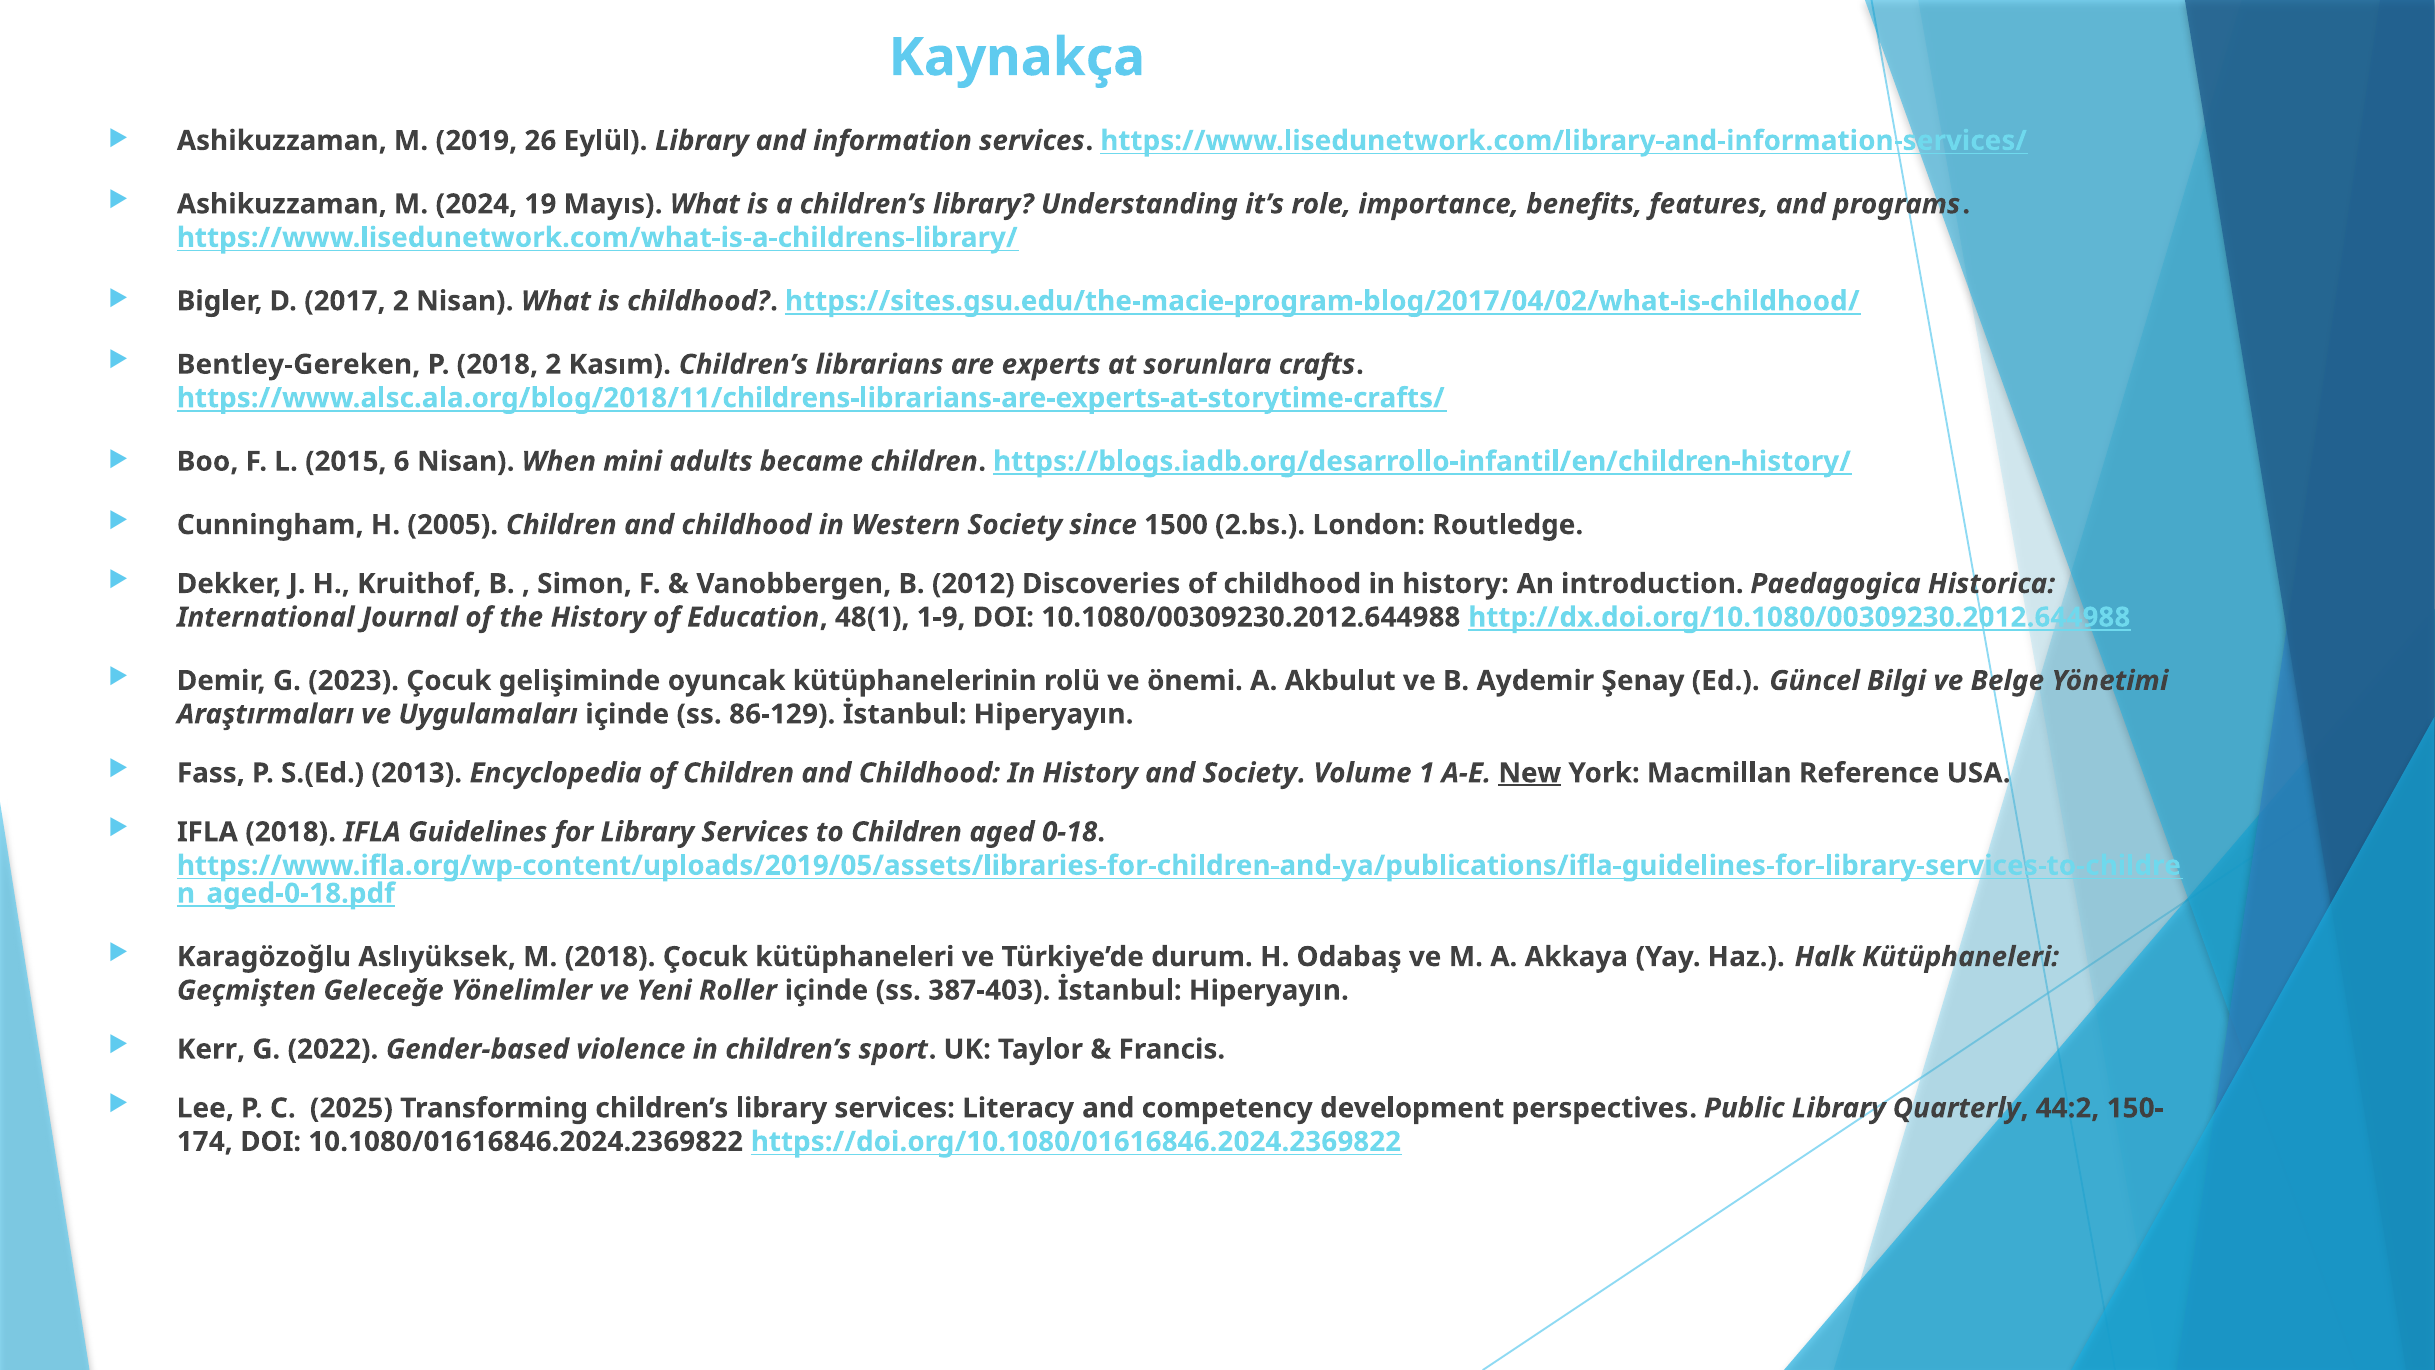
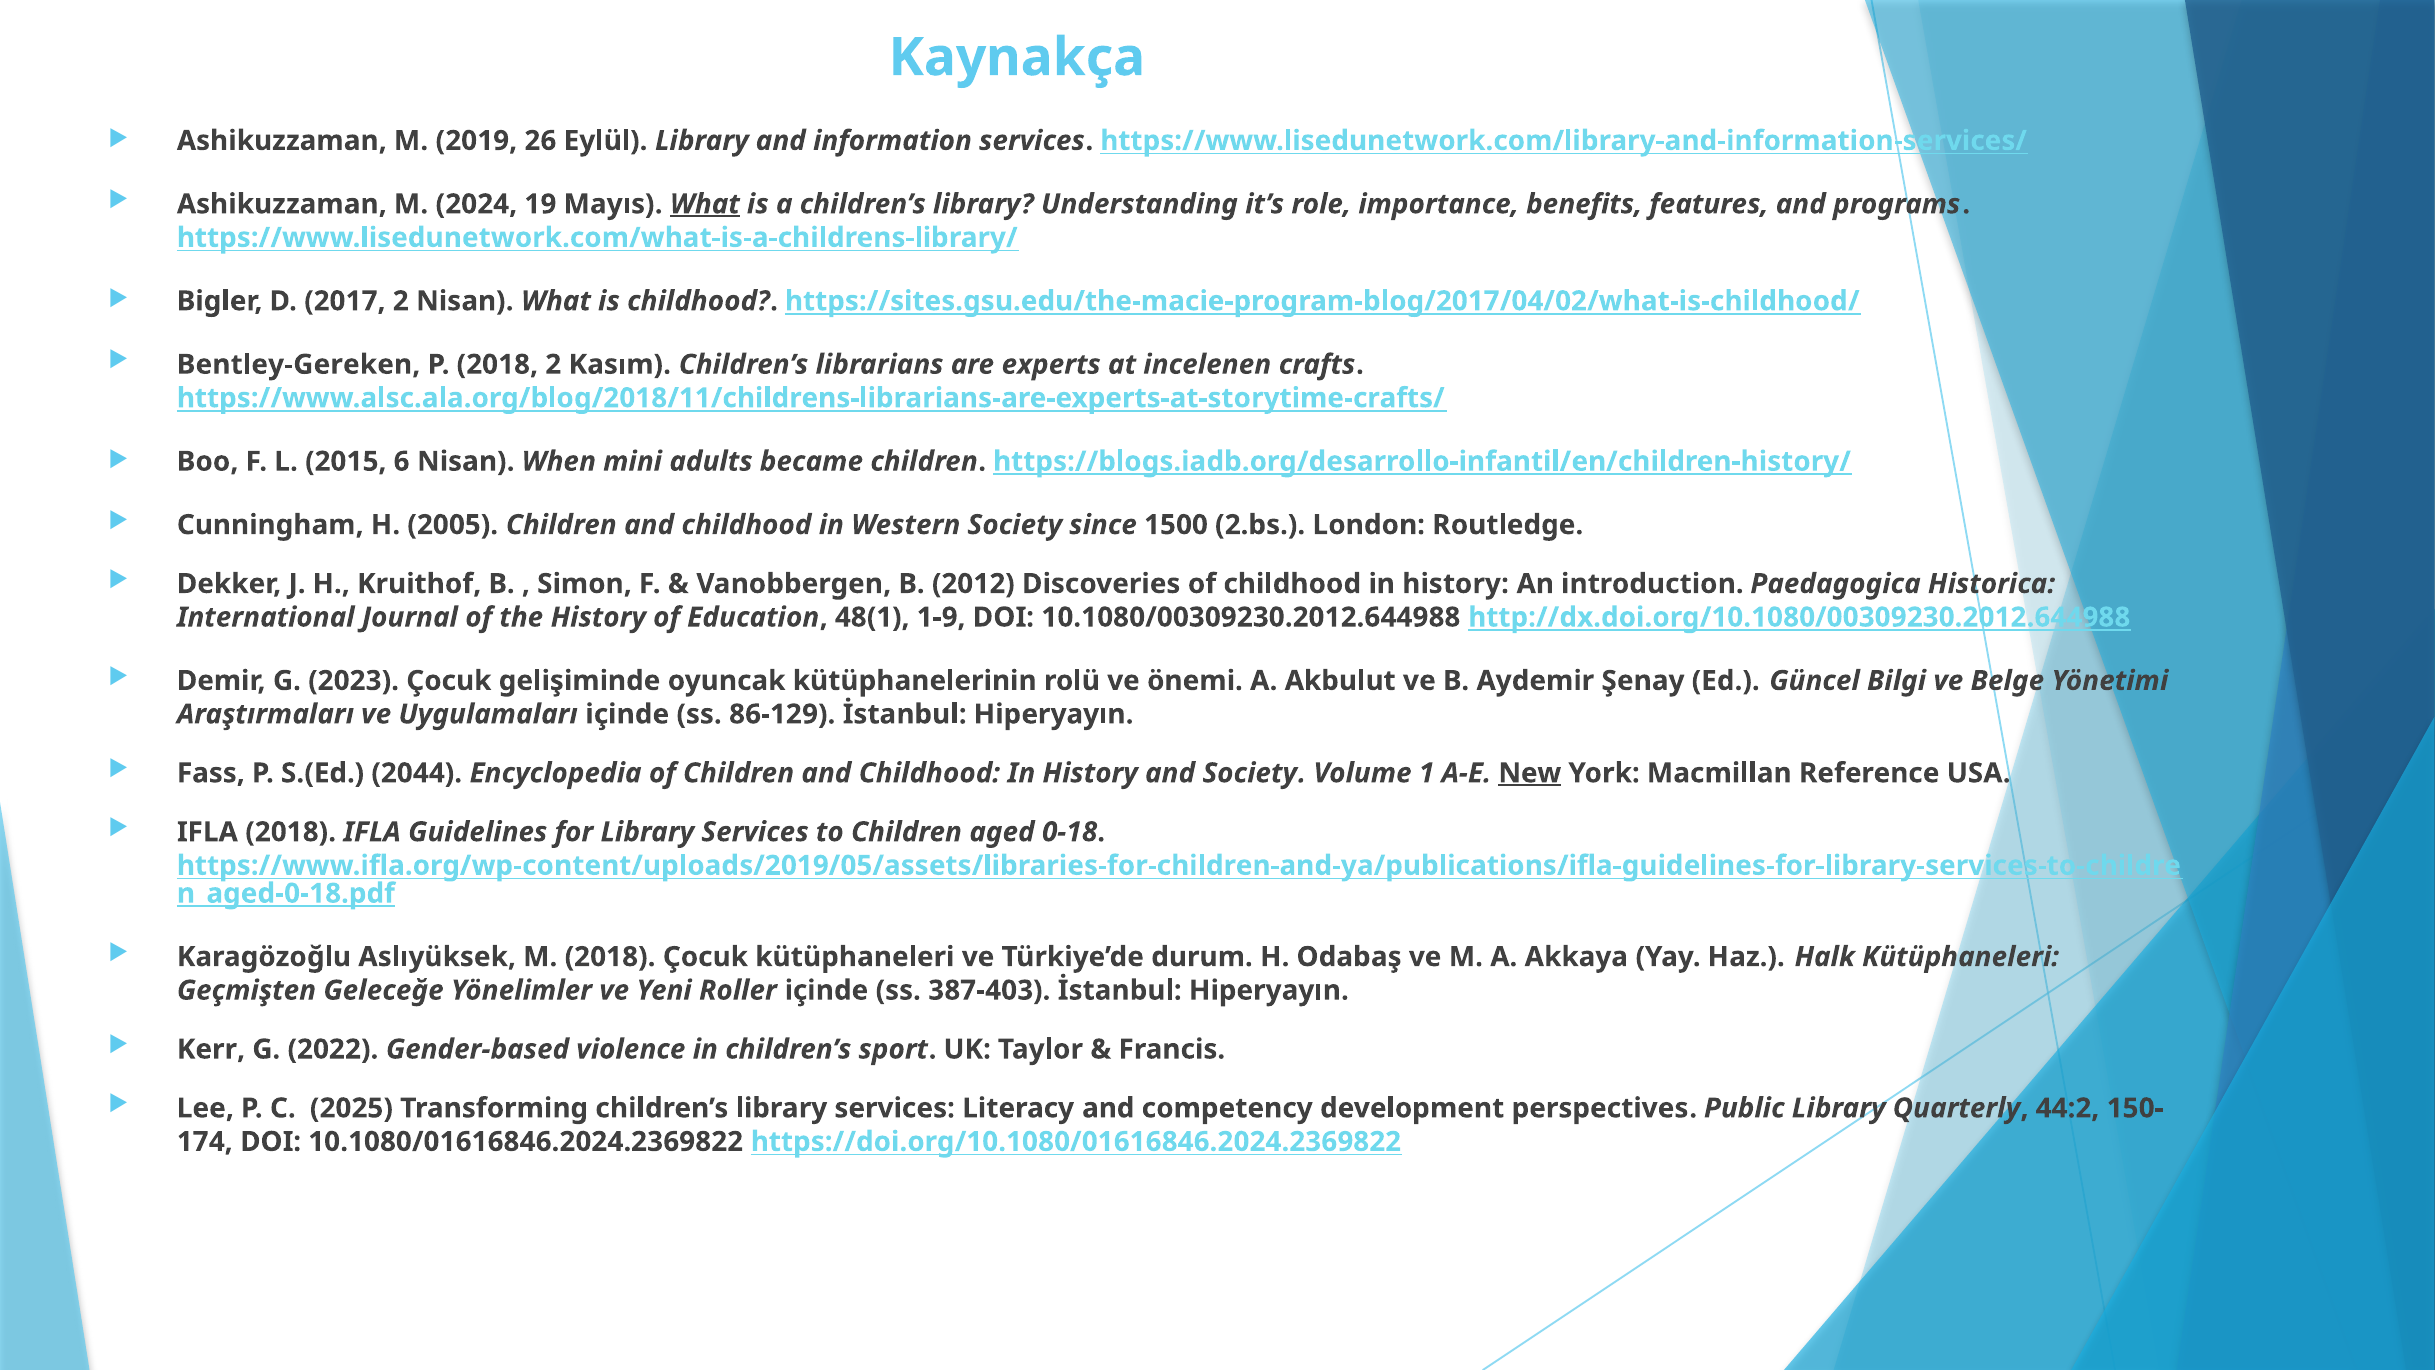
What at (705, 204) underline: none -> present
sorunlara: sorunlara -> incelenen
2013: 2013 -> 2044
